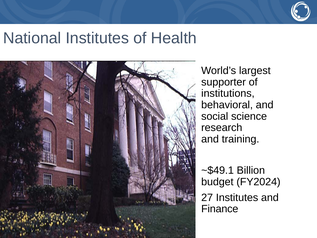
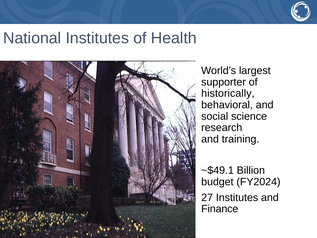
institutions: institutions -> historically
